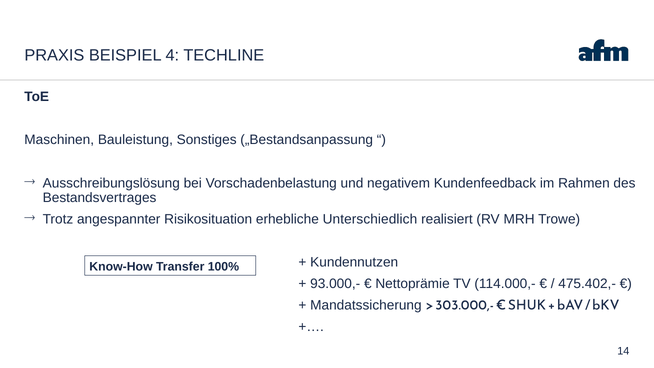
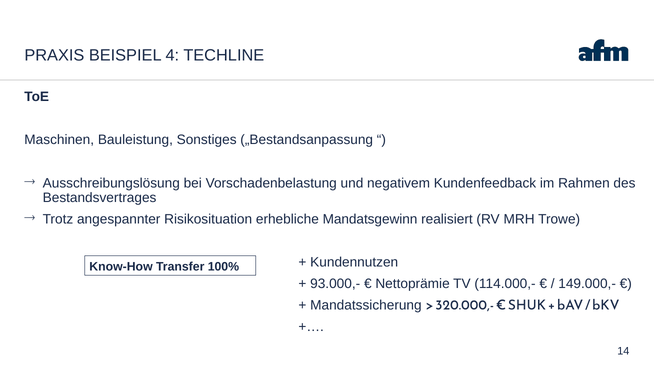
Unterschiedlich: Unterschiedlich -> Mandatsgewinn
475.402,-: 475.402,- -> 149.000,-
303.000,-: 303.000,- -> 320.000,-
